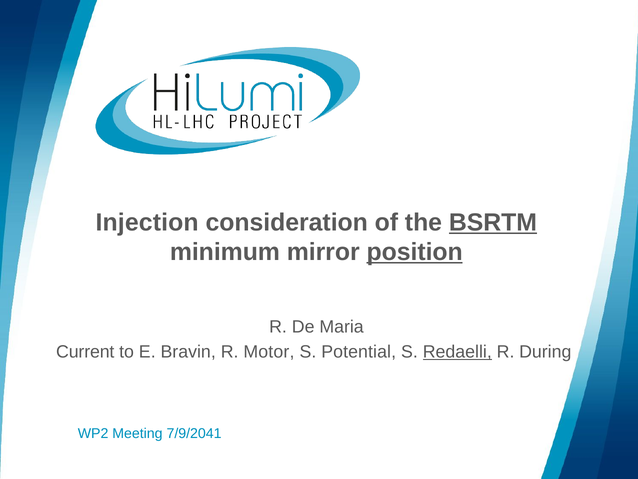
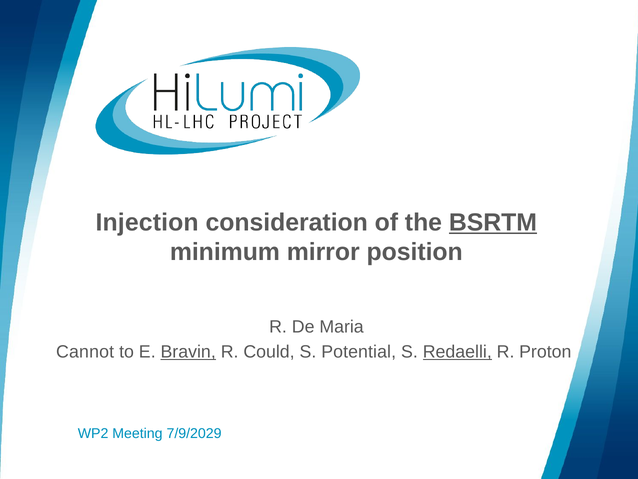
position underline: present -> none
Current: Current -> Cannot
Bravin underline: none -> present
Motor: Motor -> Could
During: During -> Proton
7/9/2041: 7/9/2041 -> 7/9/2029
